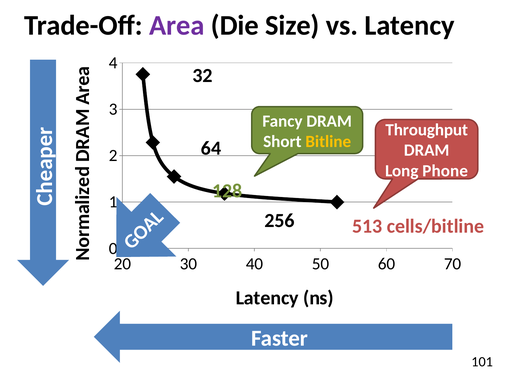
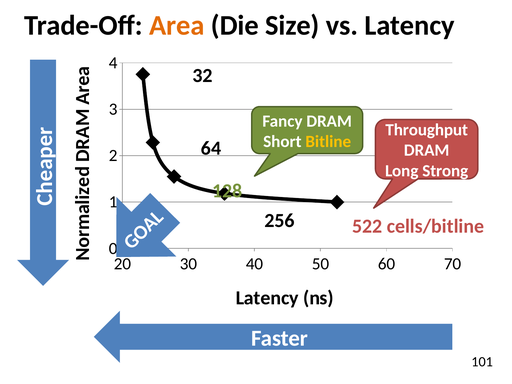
Area colour: purple -> orange
Phone: Phone -> Strong
513: 513 -> 522
